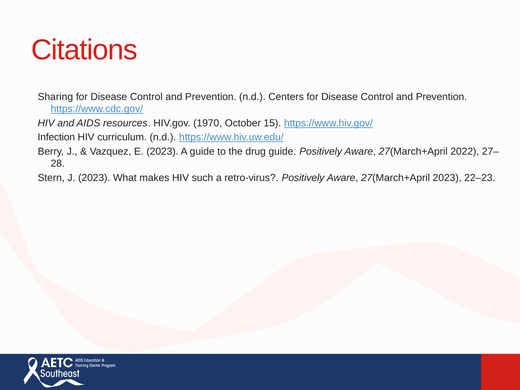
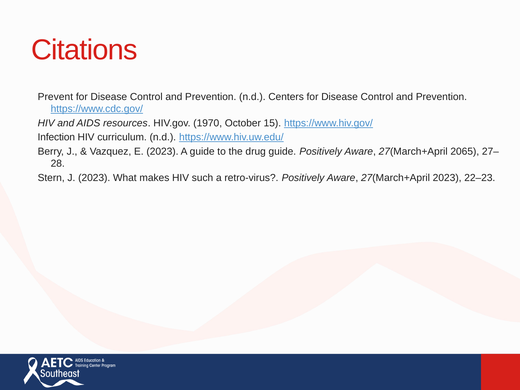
Sharing: Sharing -> Prevent
2022: 2022 -> 2065
